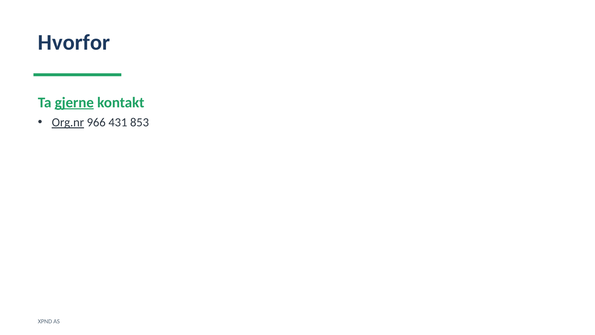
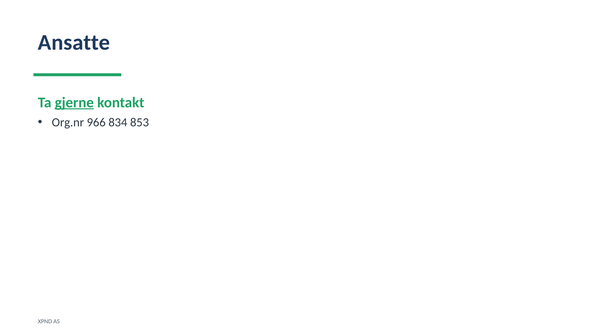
Hvorfor: Hvorfor -> Ansatte
Org.nr underline: present -> none
431: 431 -> 834
